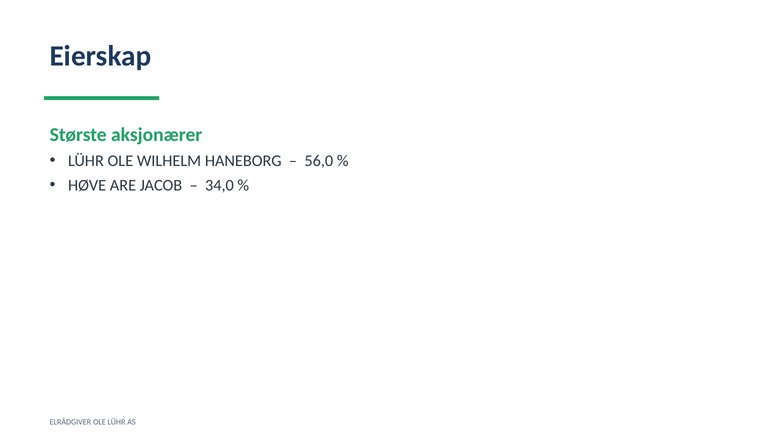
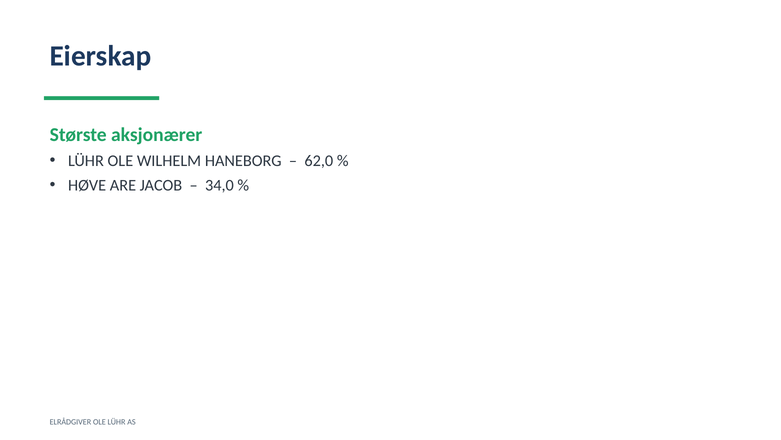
56,0: 56,0 -> 62,0
